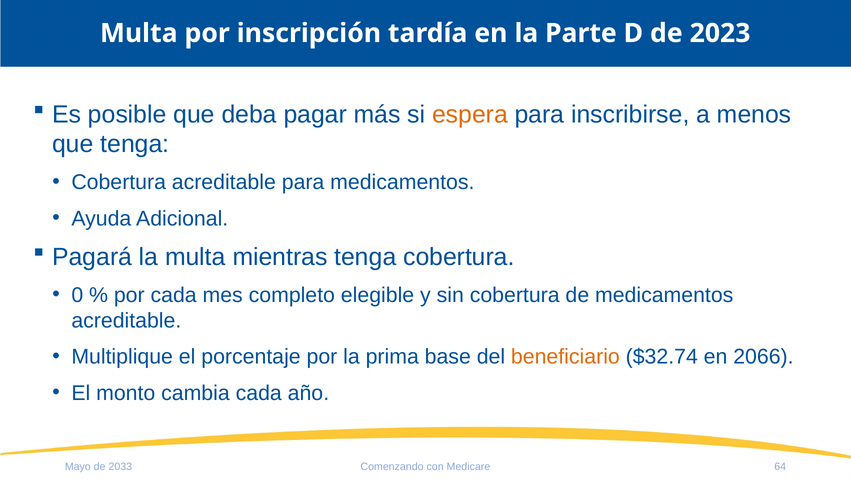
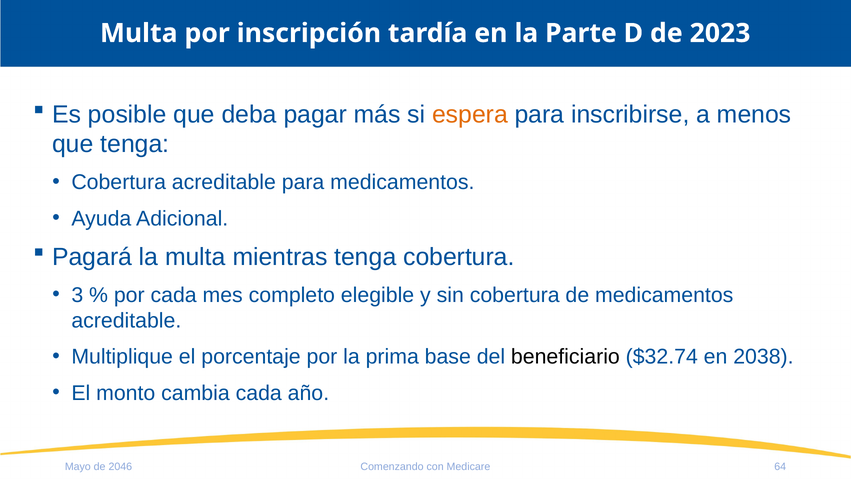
0: 0 -> 3
beneficiario colour: orange -> black
2066: 2066 -> 2038
2033: 2033 -> 2046
